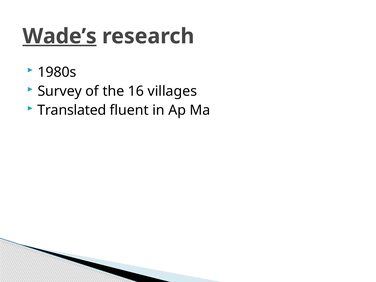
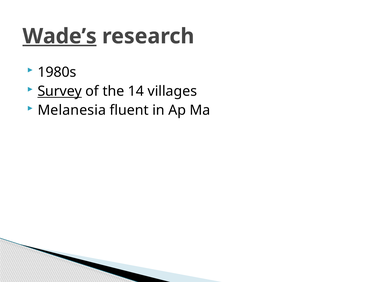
Survey underline: none -> present
16: 16 -> 14
Translated: Translated -> Melanesia
